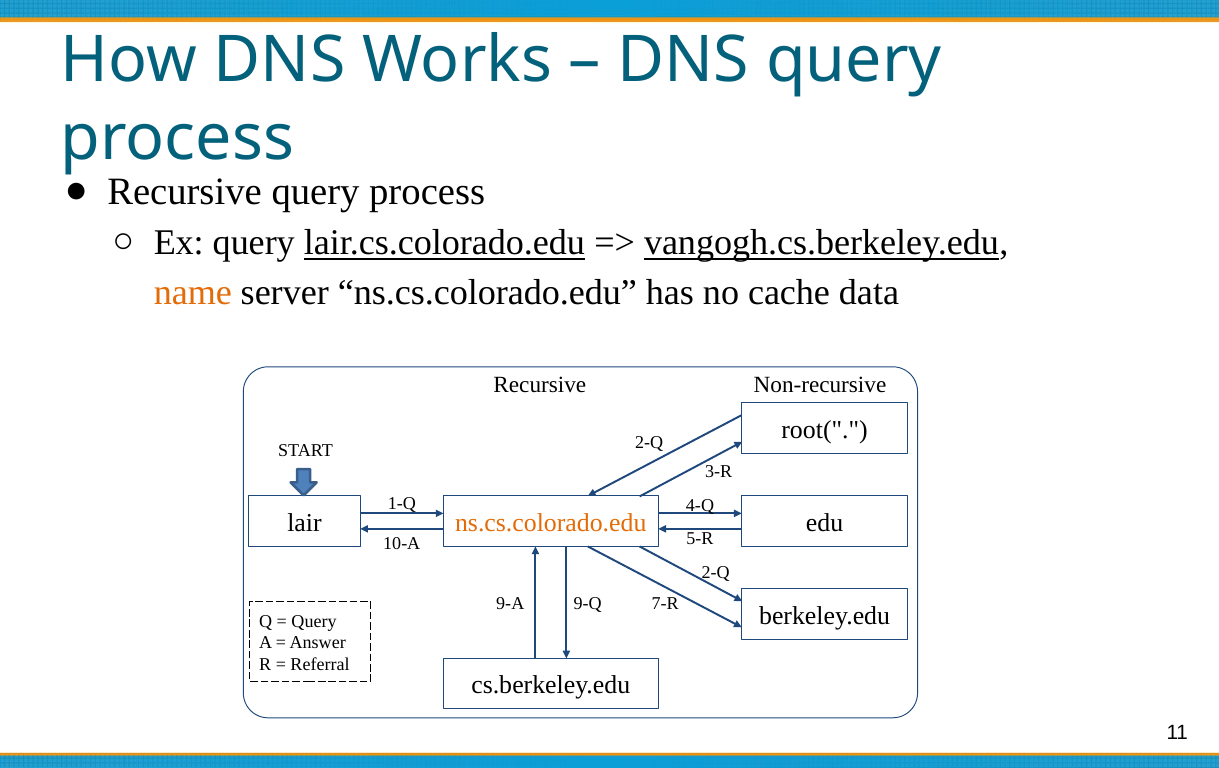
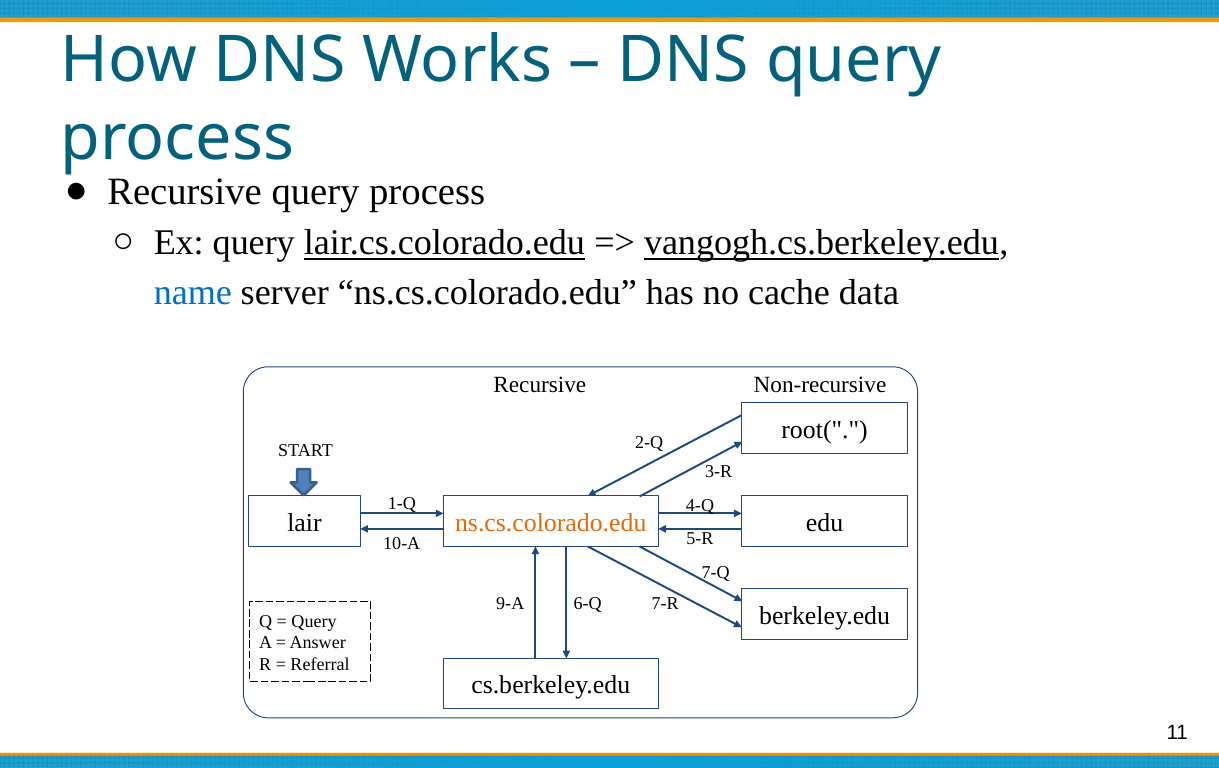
name colour: orange -> blue
2-Q at (716, 573): 2-Q -> 7-Q
9-Q: 9-Q -> 6-Q
